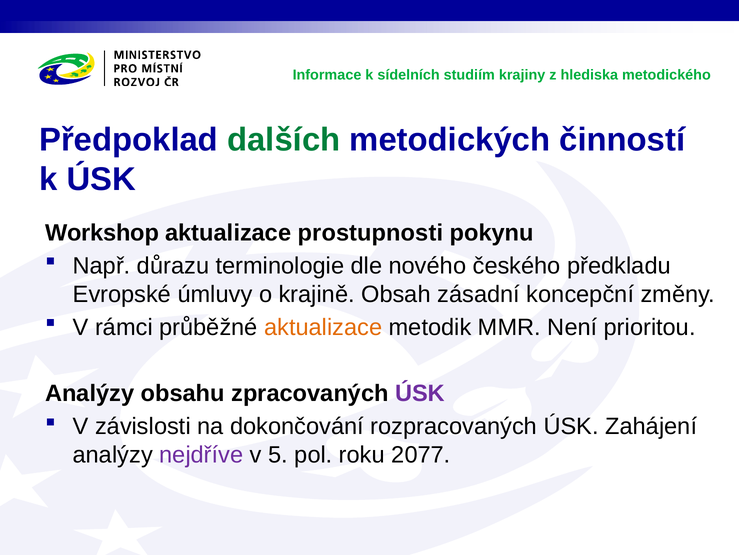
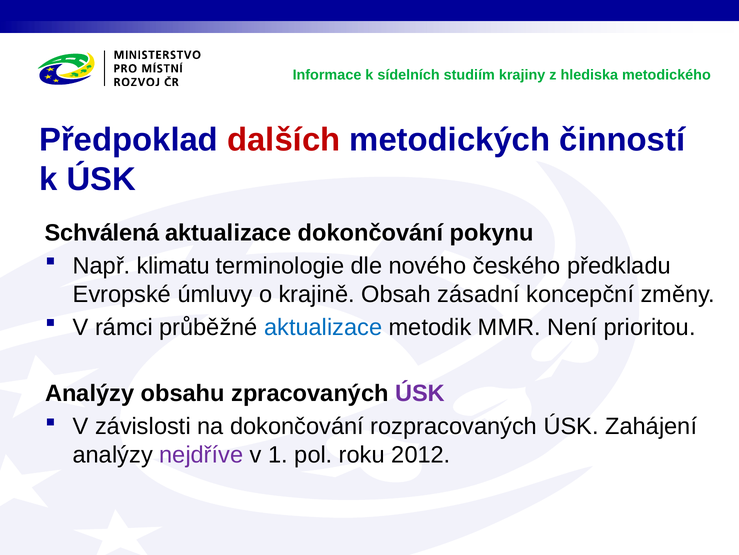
dalších colour: green -> red
Workshop: Workshop -> Schválená
aktualizace prostupnosti: prostupnosti -> dokončování
důrazu: důrazu -> klimatu
aktualizace at (323, 327) colour: orange -> blue
5: 5 -> 1
2077: 2077 -> 2012
